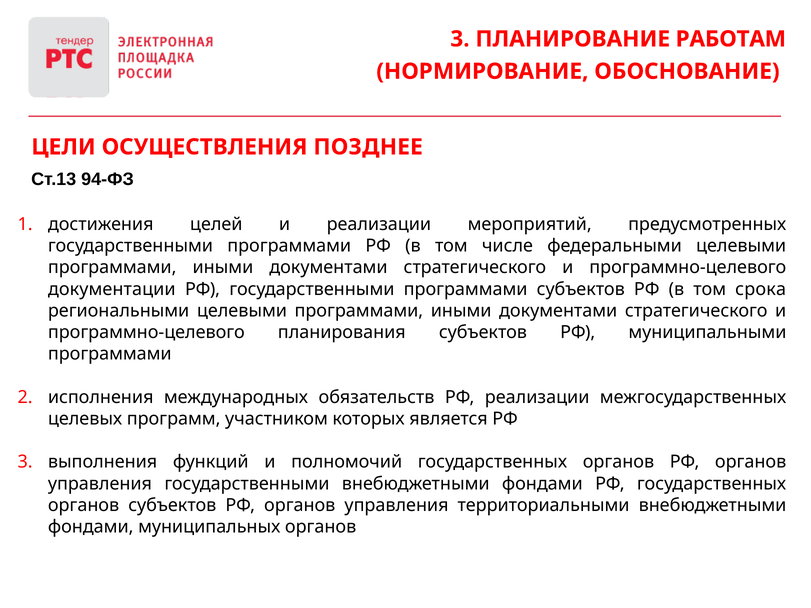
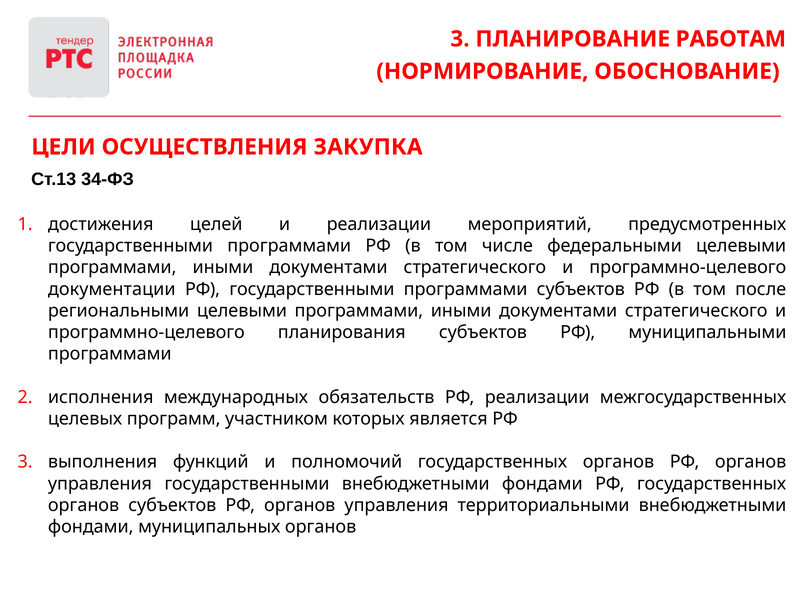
ПОЗДНЕЕ: ПОЗДНЕЕ -> ЗАКУПКА
94-ФЗ: 94-ФЗ -> 34-ФЗ
срока: срока -> после
